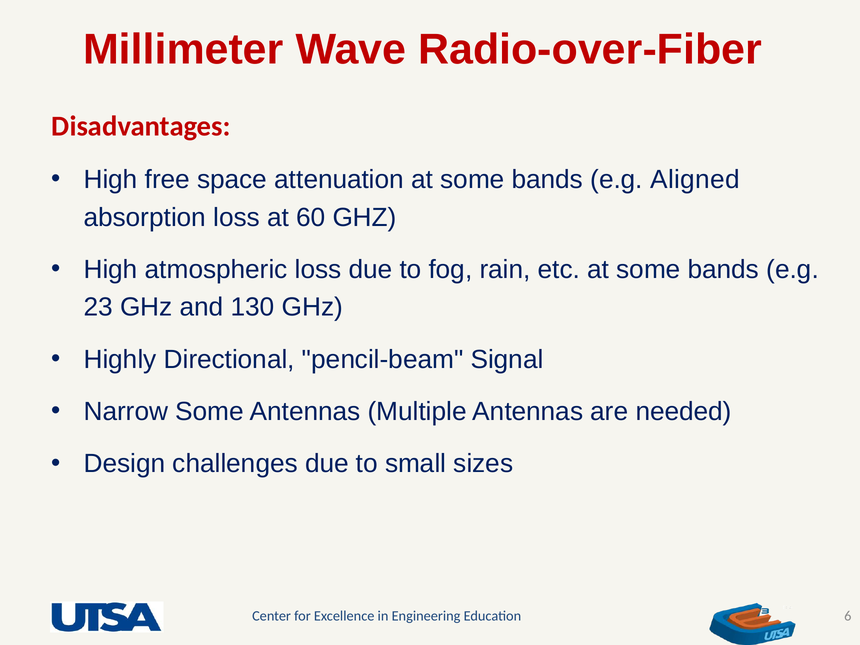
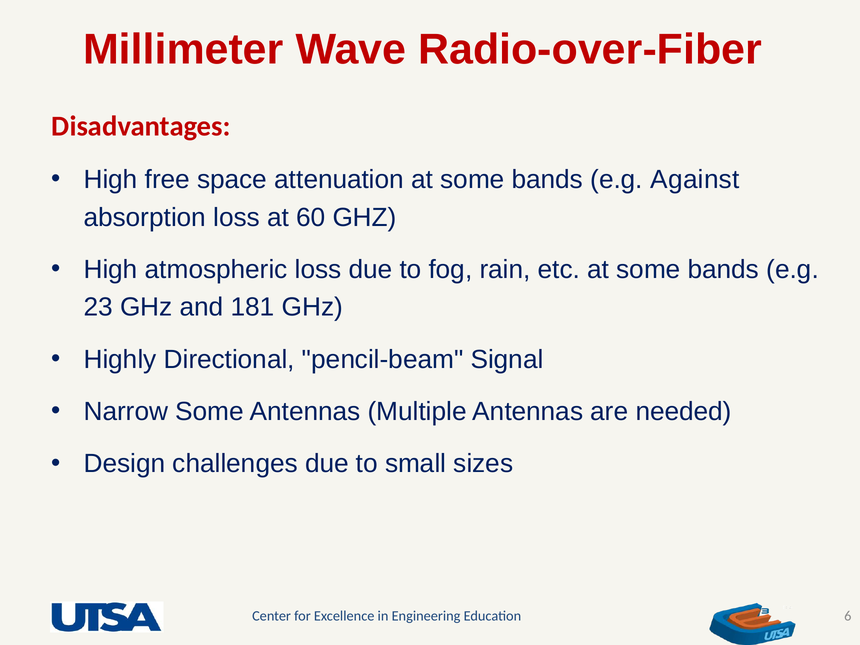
Aligned: Aligned -> Against
130: 130 -> 181
